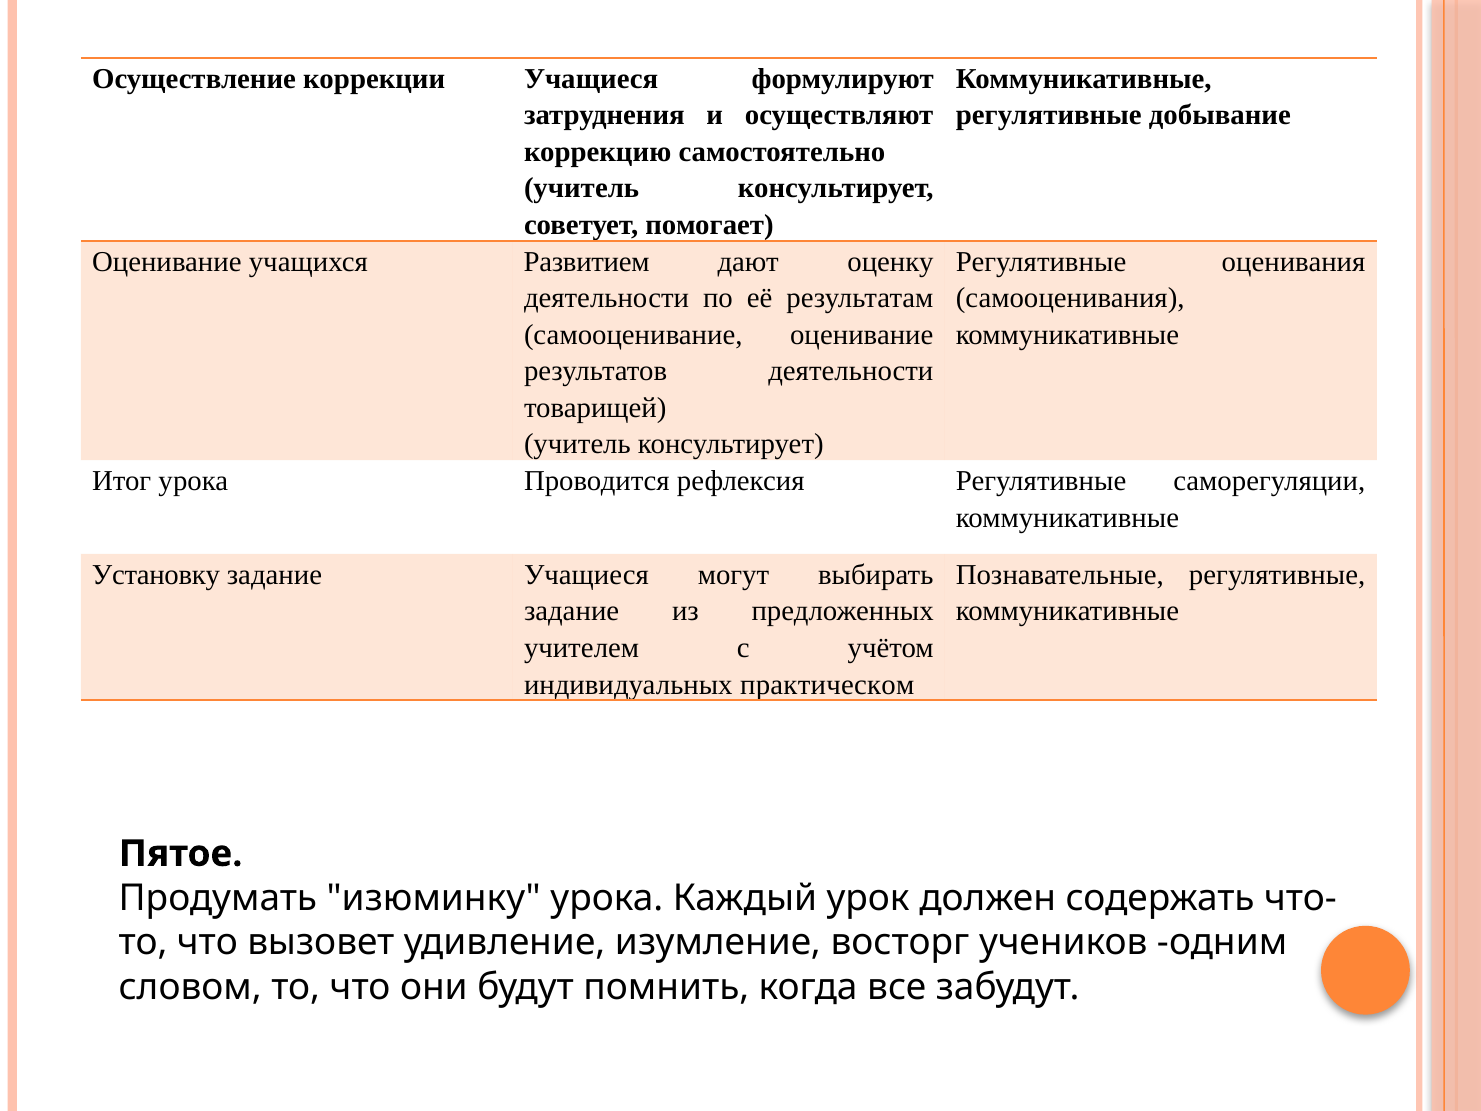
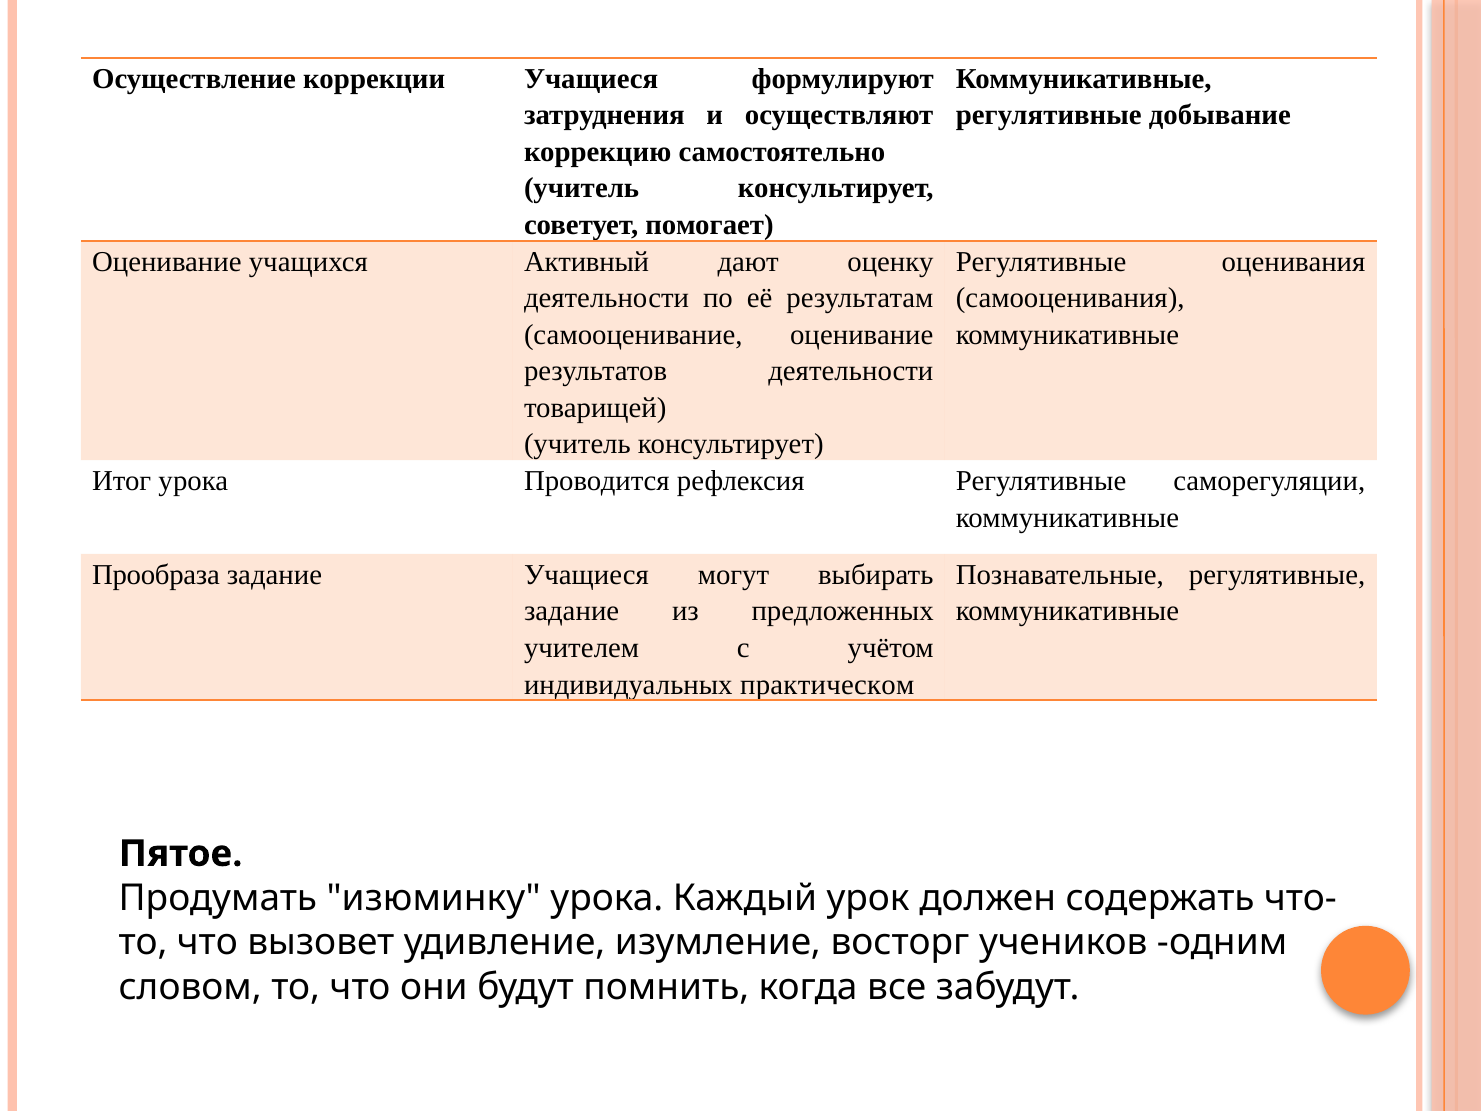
Развитием: Развитием -> Активный
Установку: Установку -> Прообраза
